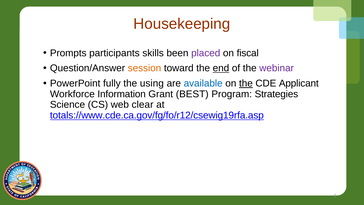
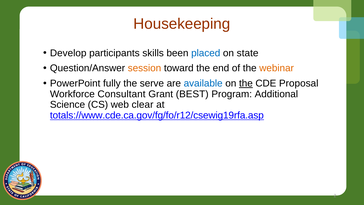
Prompts: Prompts -> Develop
placed colour: purple -> blue
fiscal: fiscal -> state
end underline: present -> none
webinar colour: purple -> orange
using: using -> serve
Applicant: Applicant -> Proposal
Information: Information -> Consultant
Strategies: Strategies -> Additional
